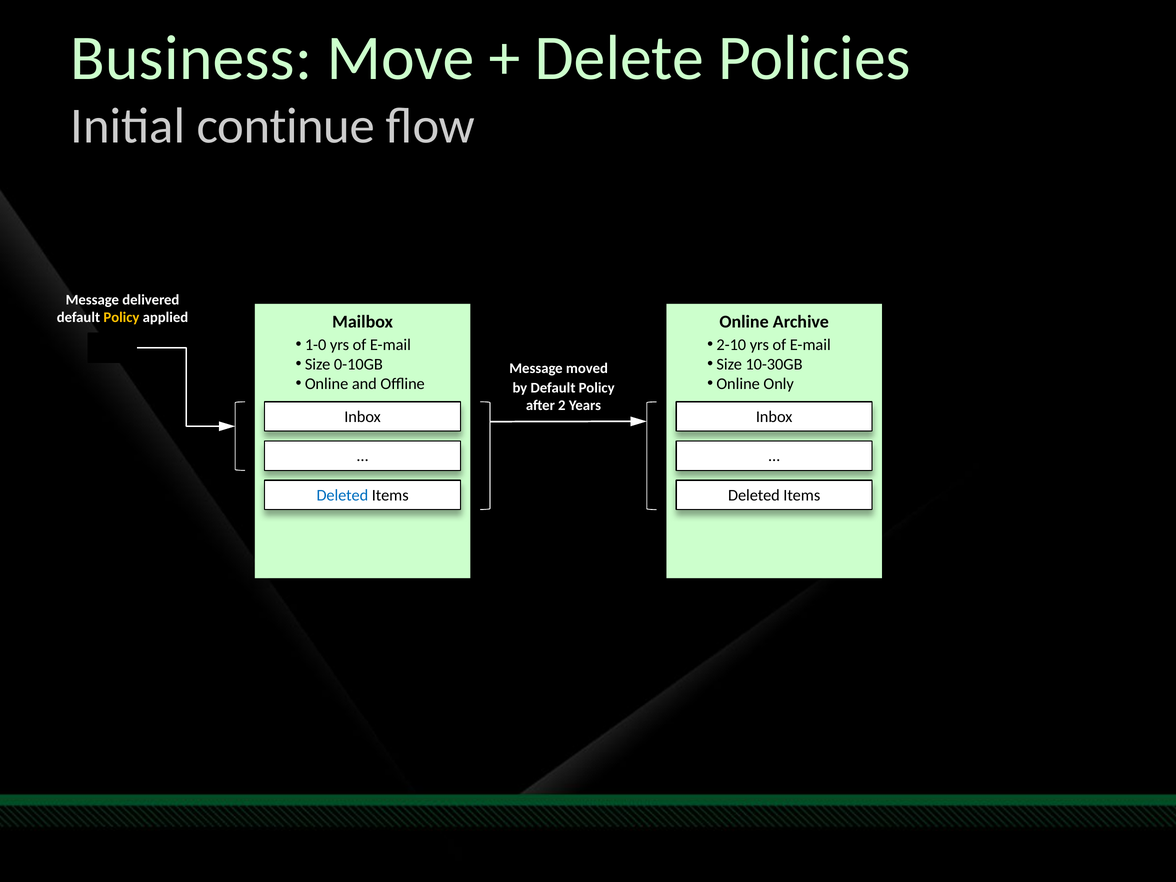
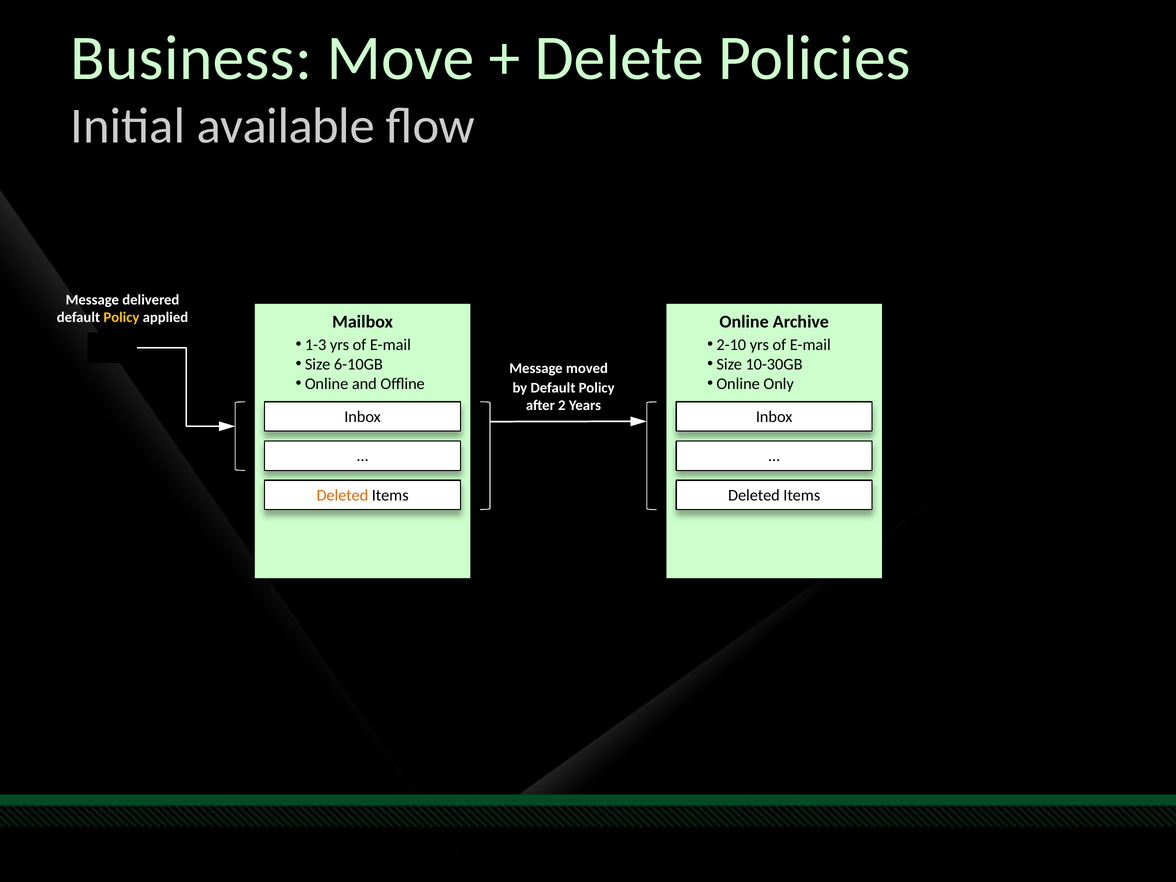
continue: continue -> available
1-0: 1-0 -> 1-3
0-10GB: 0-10GB -> 6-10GB
Deleted at (342, 495) colour: blue -> orange
